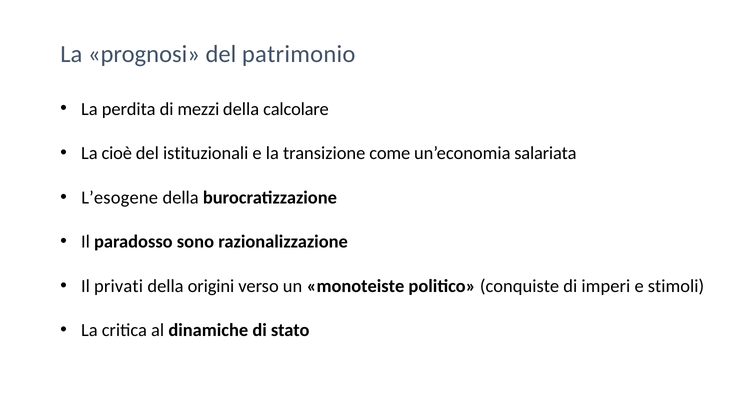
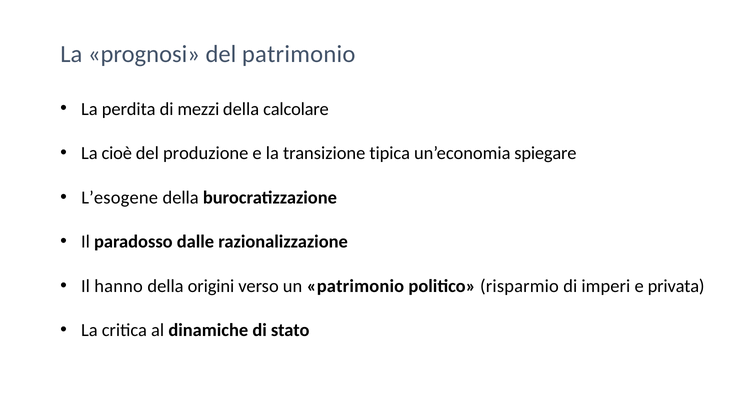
istituzionali: istituzionali -> produzione
come: come -> tipica
salariata: salariata -> spiegare
sono: sono -> dalle
privati: privati -> hanno
un monoteiste: monoteiste -> patrimonio
conquiste: conquiste -> risparmio
stimoli: stimoli -> privata
